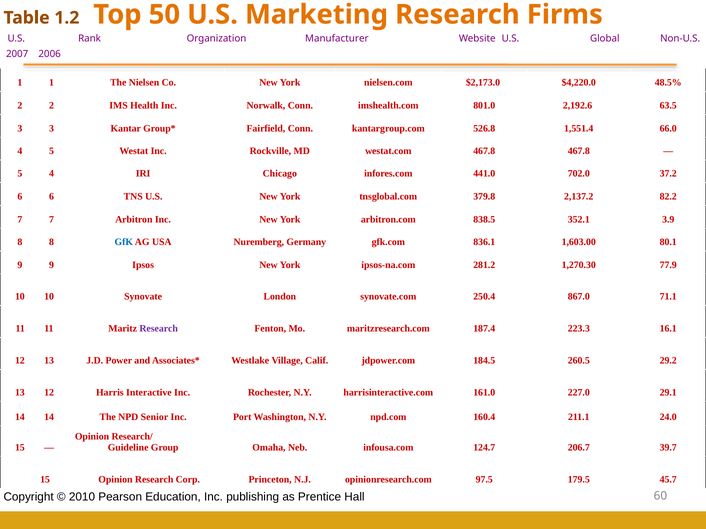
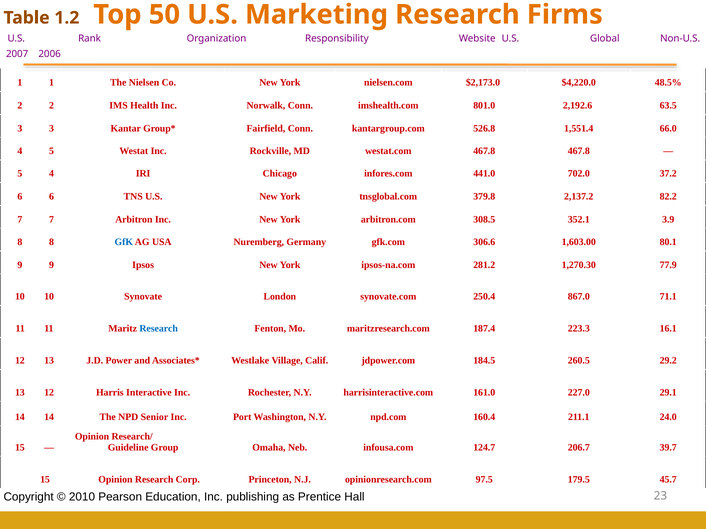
Manufacturer: Manufacturer -> Responsibility
838.5: 838.5 -> 308.5
836.1: 836.1 -> 306.6
Research at (159, 329) colour: purple -> blue
60: 60 -> 23
